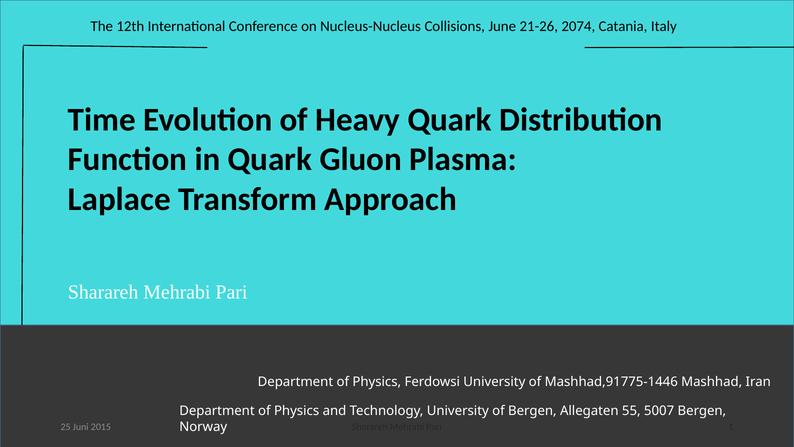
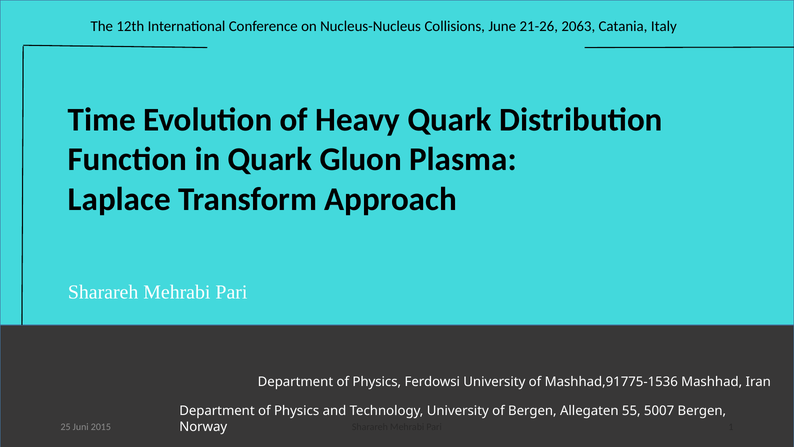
2074: 2074 -> 2063
Mashhad,91775-1446: Mashhad,91775-1446 -> Mashhad,91775-1536
